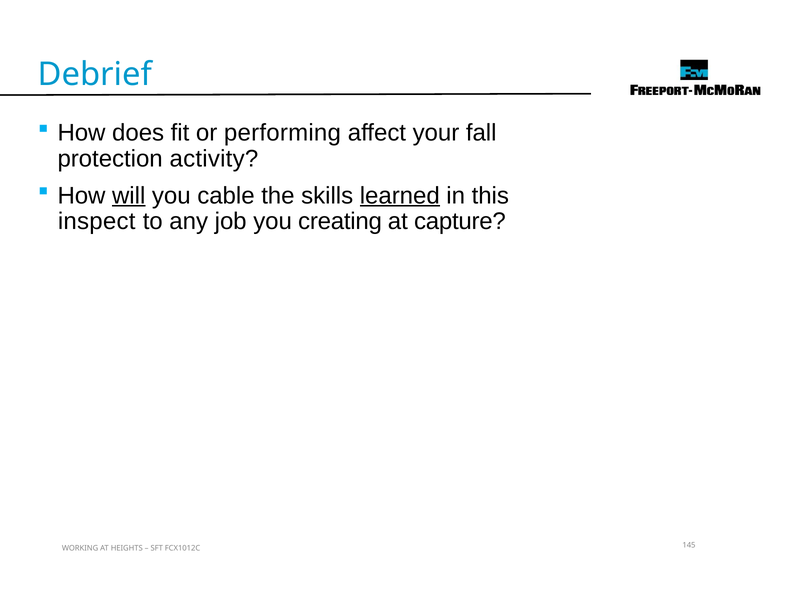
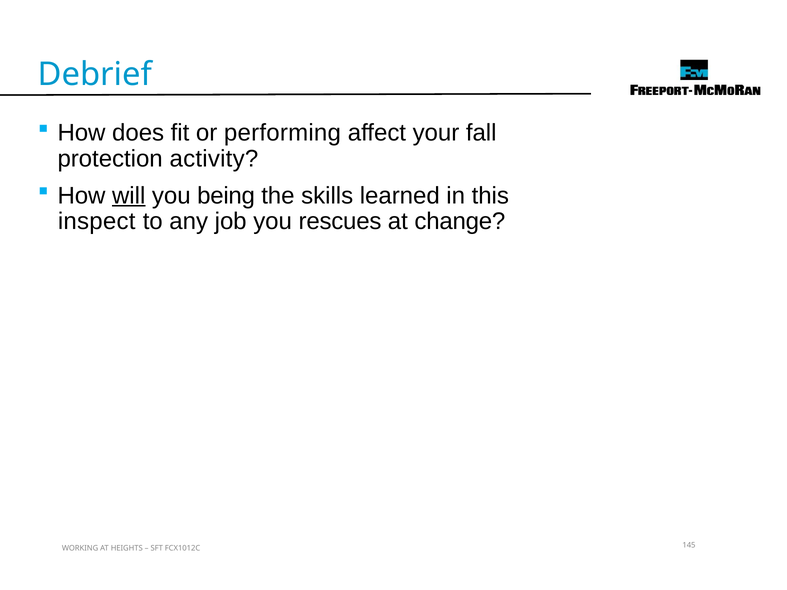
cable: cable -> being
learned underline: present -> none
creating: creating -> rescues
capture: capture -> change
